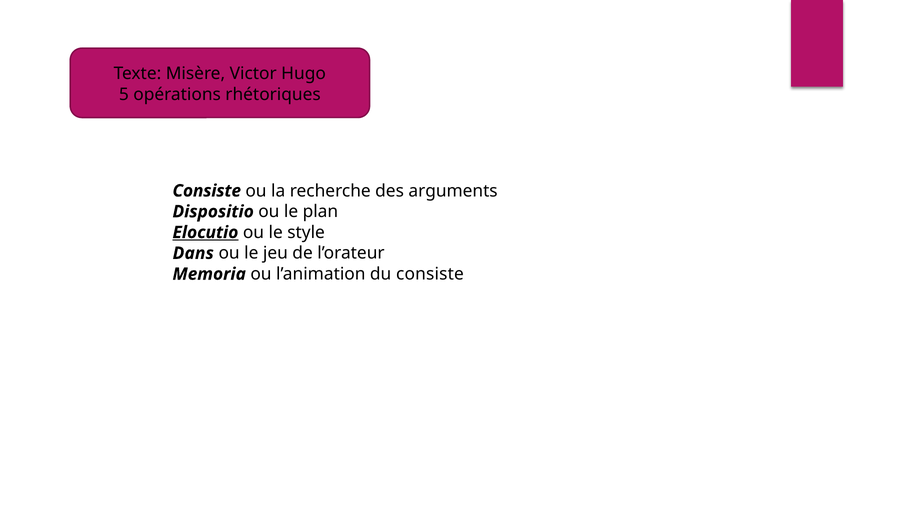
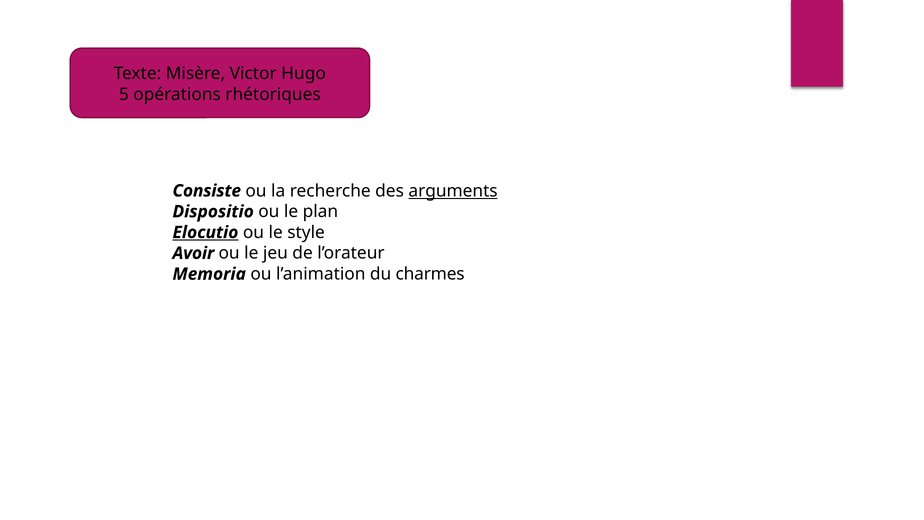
arguments underline: none -> present
Dans: Dans -> Avoir
du consiste: consiste -> charmes
